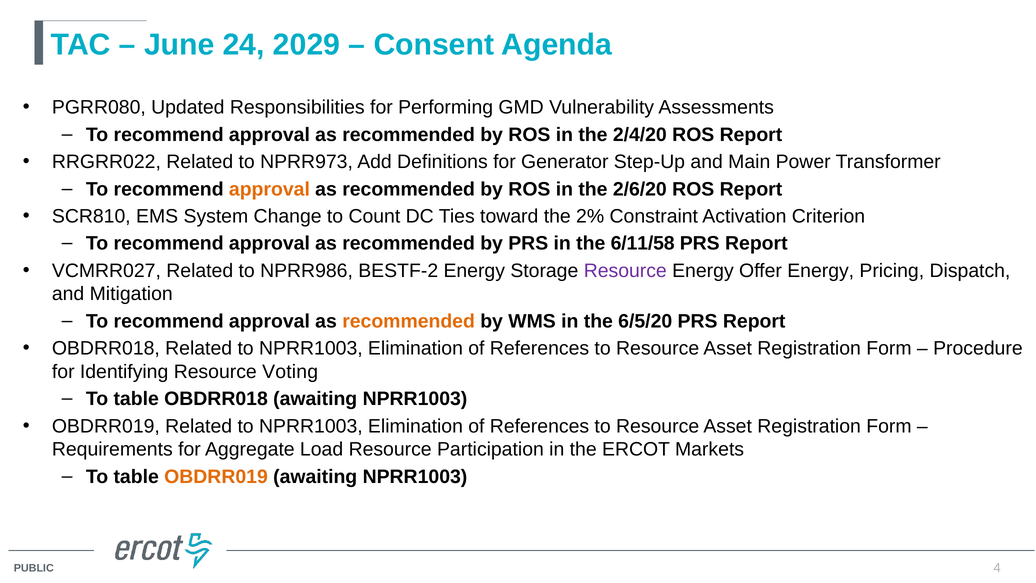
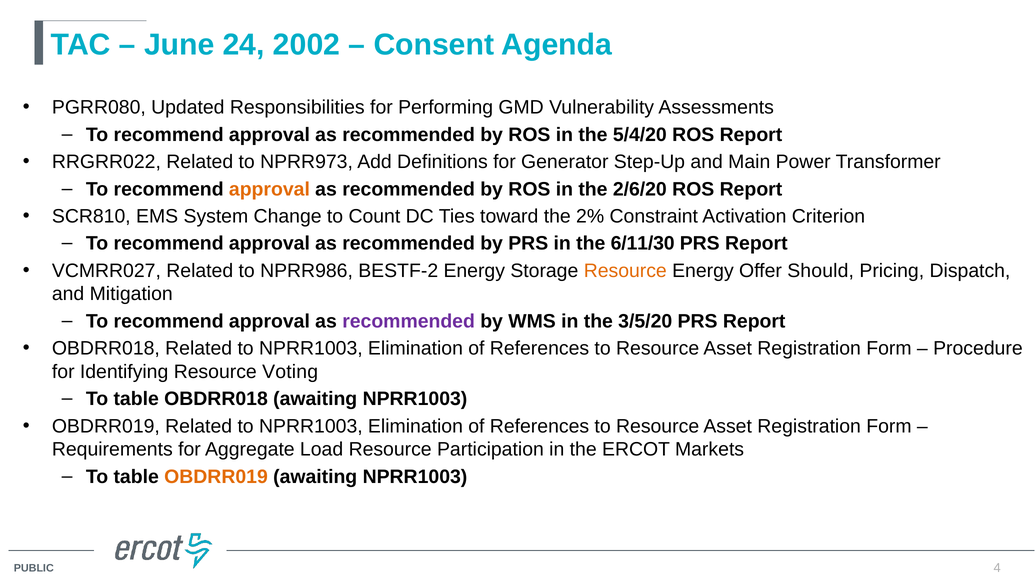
2029: 2029 -> 2002
2/4/20: 2/4/20 -> 5/4/20
6/11/58: 6/11/58 -> 6/11/30
Resource at (625, 271) colour: purple -> orange
Offer Energy: Energy -> Should
recommended at (409, 321) colour: orange -> purple
6/5/20: 6/5/20 -> 3/5/20
